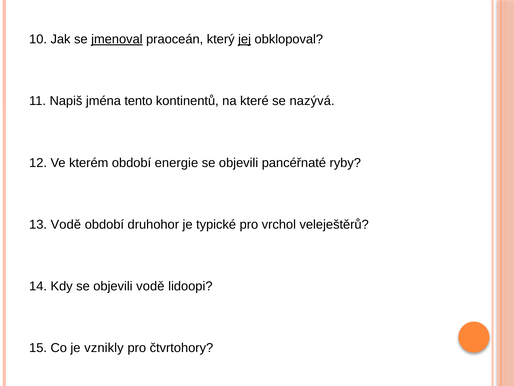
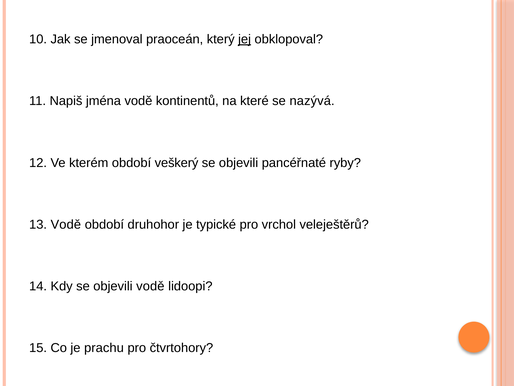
jmenoval underline: present -> none
jména tento: tento -> vodě
energie: energie -> veškerý
vznikly: vznikly -> prachu
